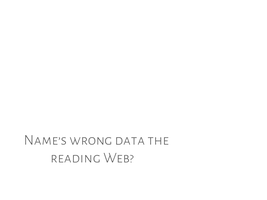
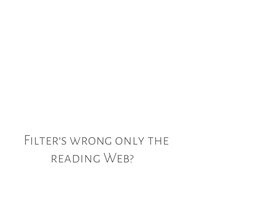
Name’s: Name’s -> Filter’s
data: data -> only
